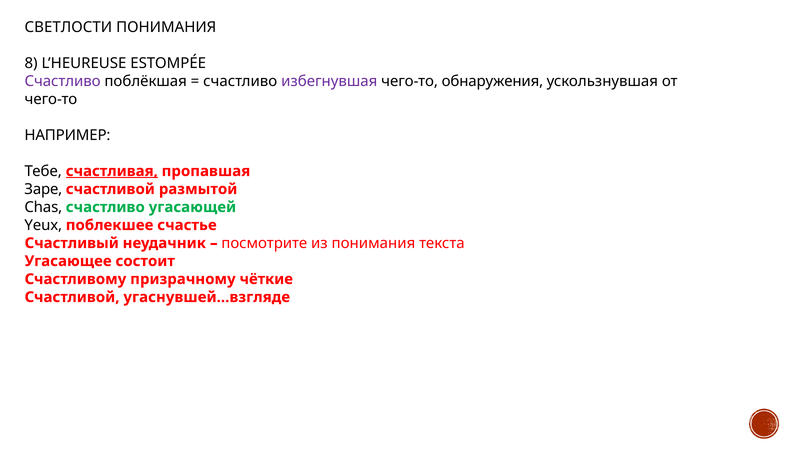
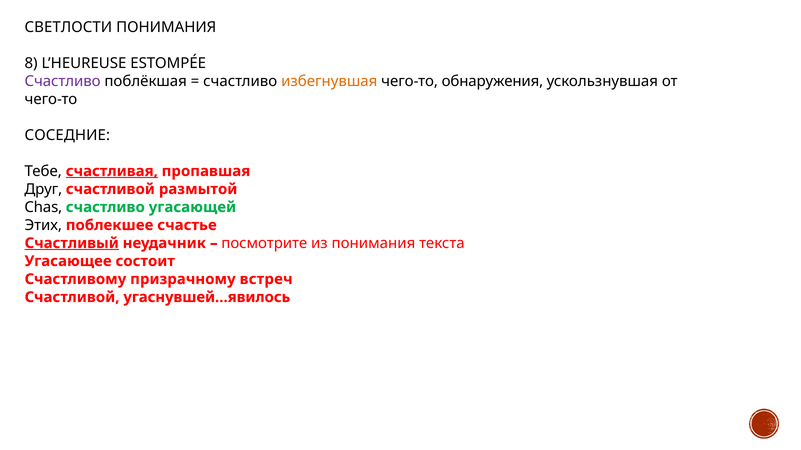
избегнувшая colour: purple -> orange
НАПРИМЕР: НАПРИМЕР -> СОСЕДНИЕ
Заре: Заре -> Друг
Yeux: Yeux -> Этих
Счастливый underline: none -> present
чёткие: чёткие -> встреч
угаснувшей…взгляде: угаснувшей…взгляде -> угаснувшей…явилось
